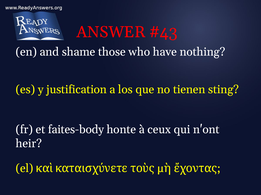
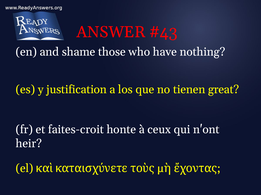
sting: sting -> great
faites-body: faites-body -> faites-croit
